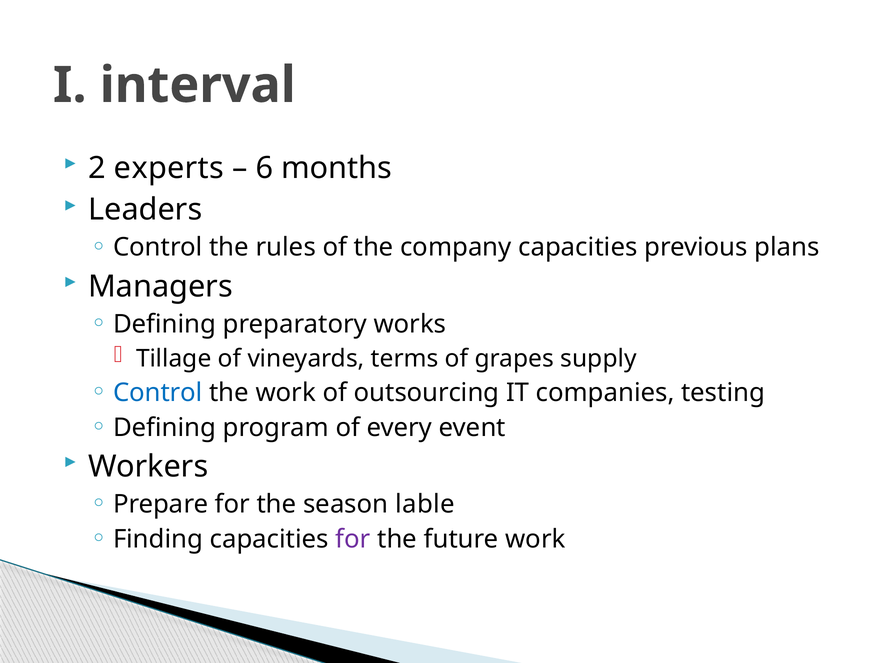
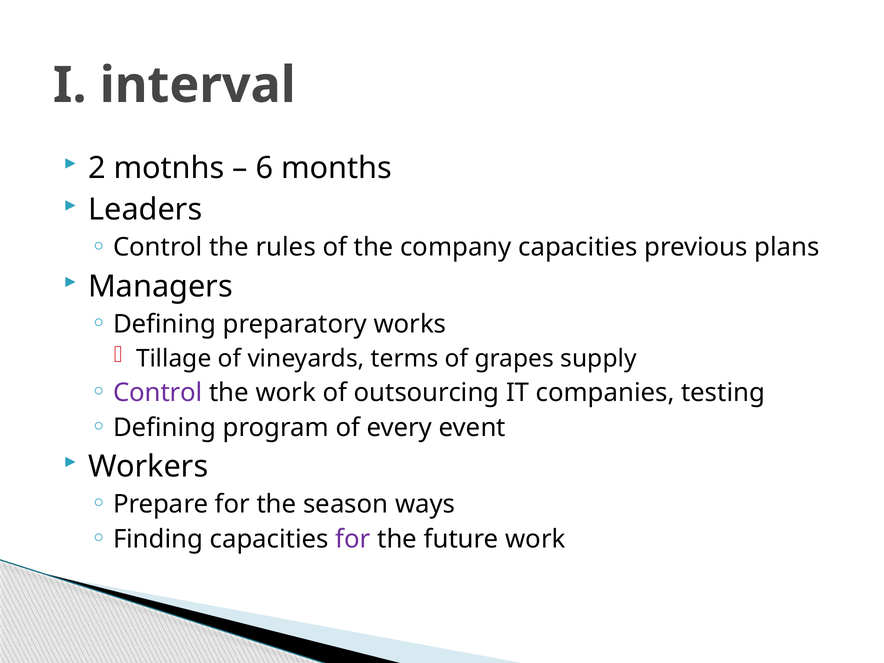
experts: experts -> motnhs
Control at (158, 393) colour: blue -> purple
lable: lable -> ways
